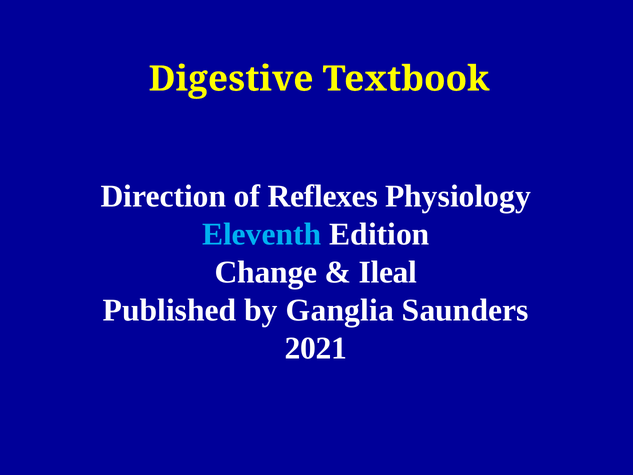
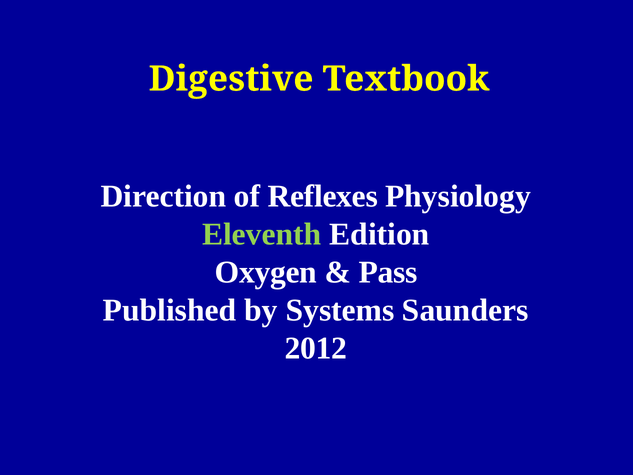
Eleventh colour: light blue -> light green
Change: Change -> Oxygen
Ileal: Ileal -> Pass
Ganglia: Ganglia -> Systems
2021: 2021 -> 2012
